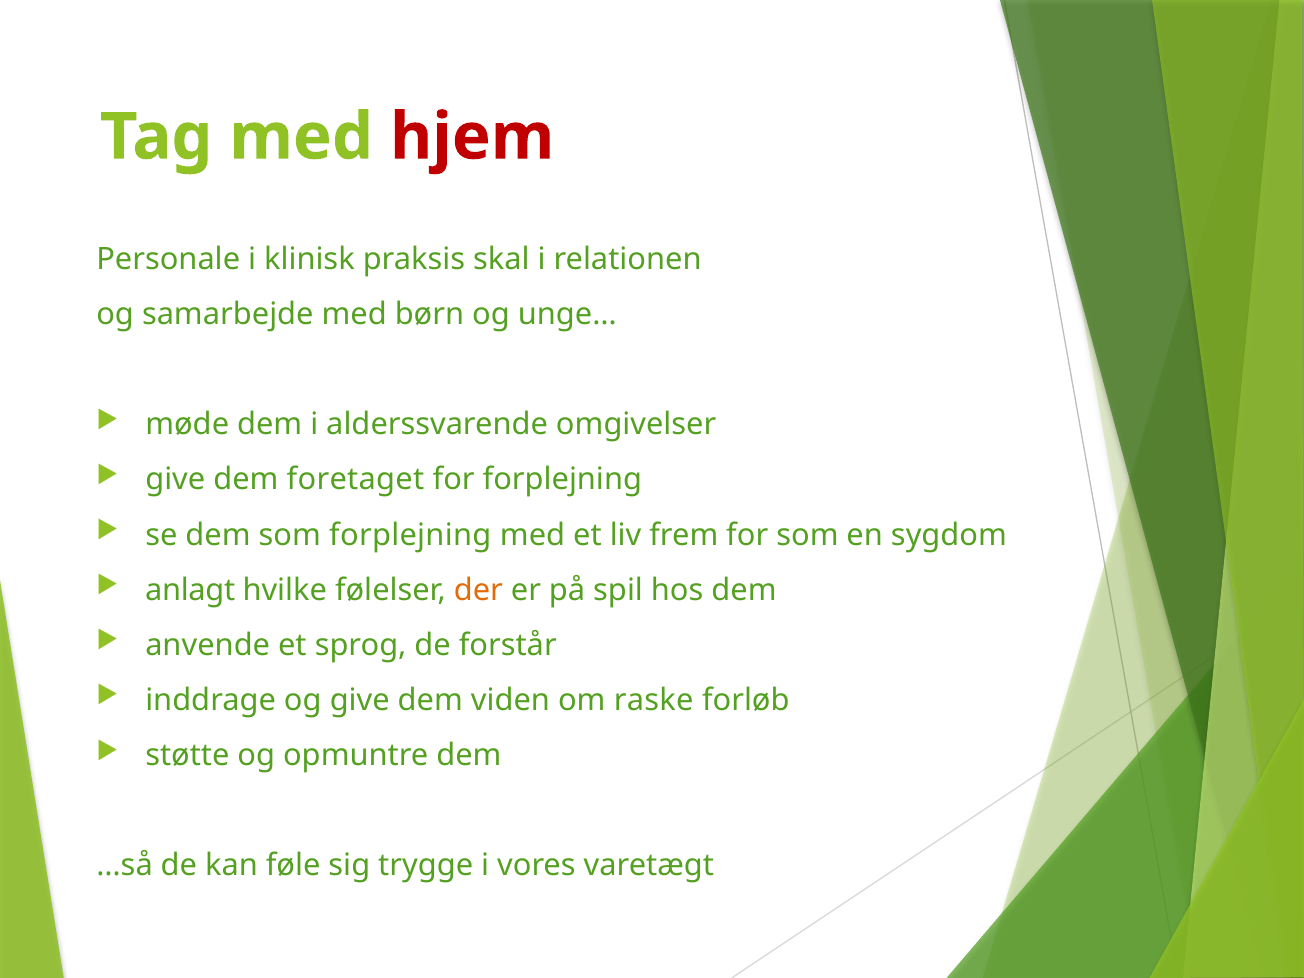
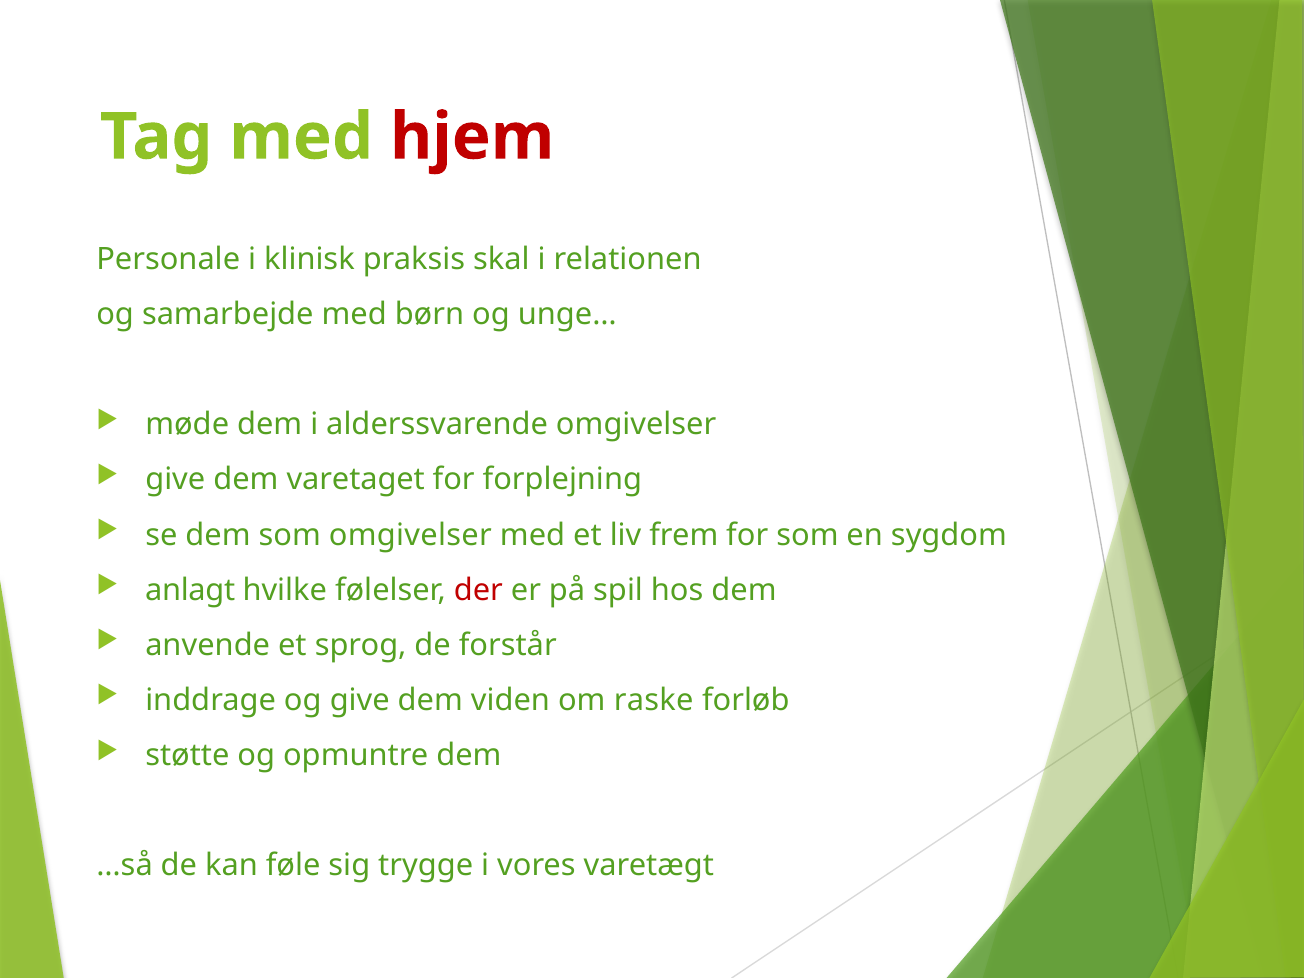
foretaget: foretaget -> varetaget
som forplejning: forplejning -> omgivelser
der colour: orange -> red
